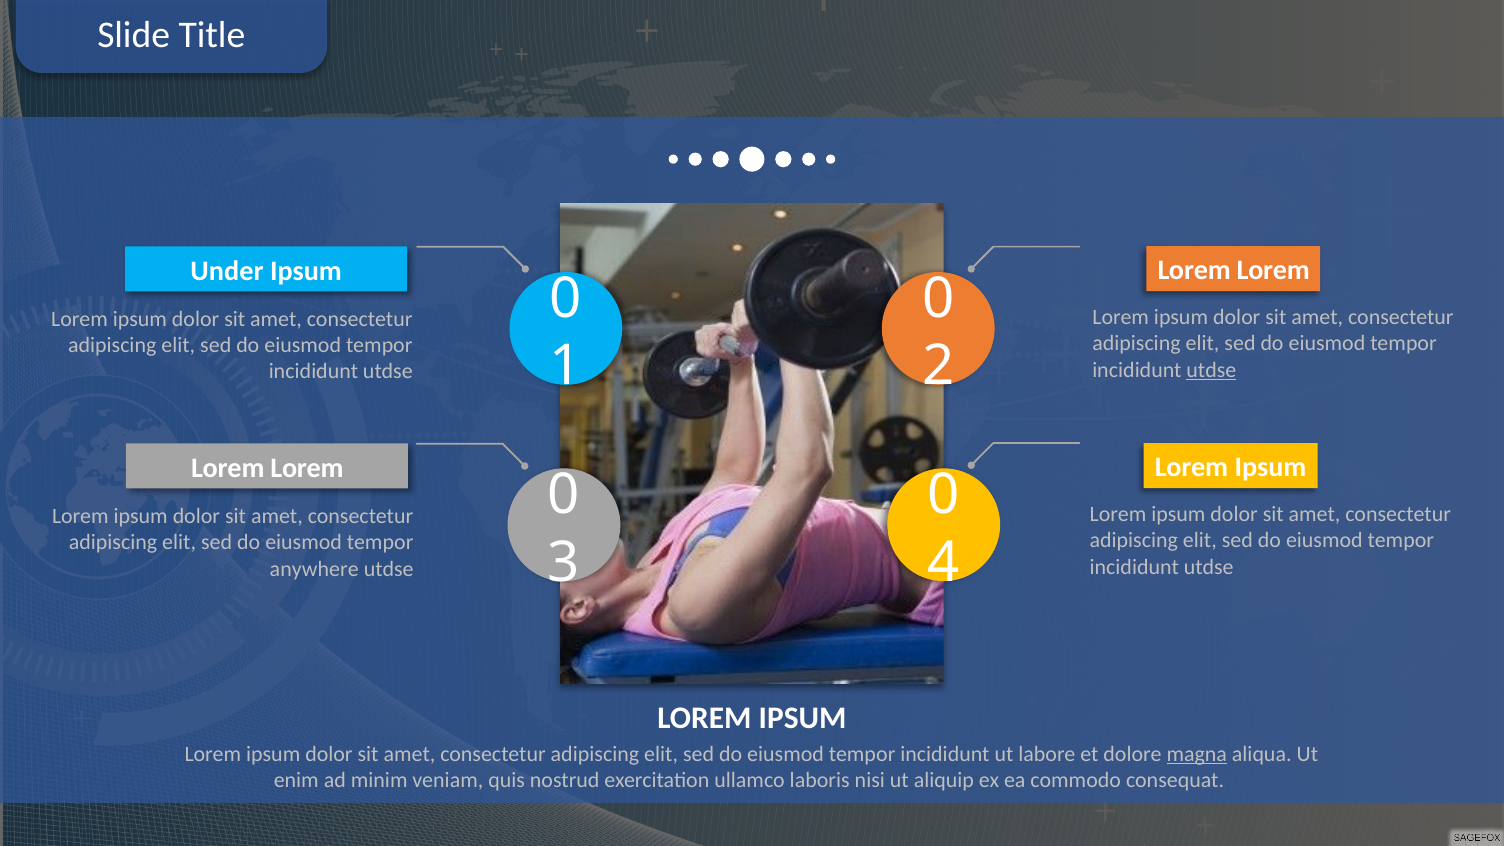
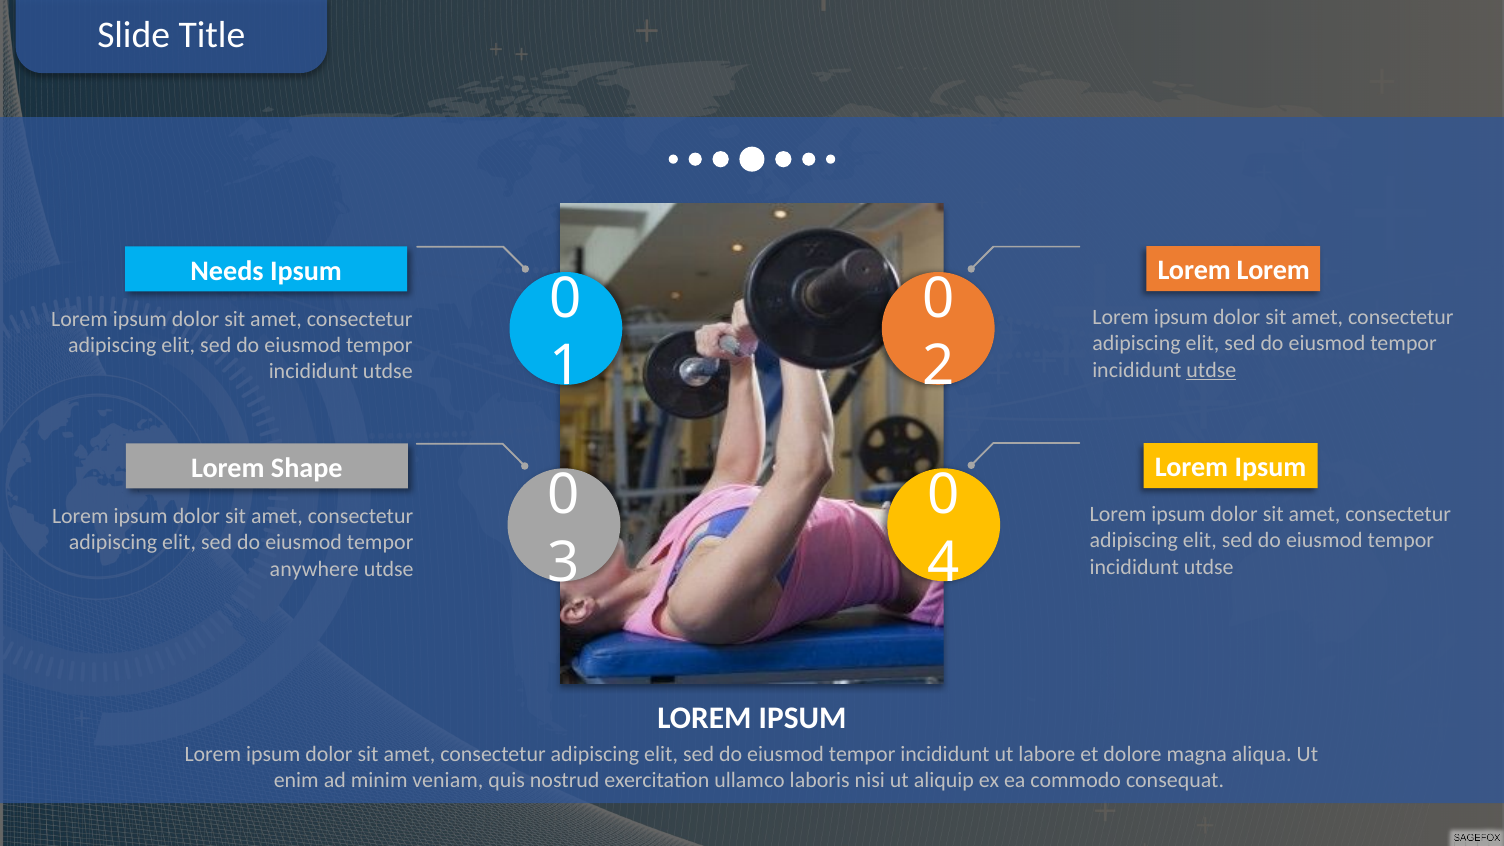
Under: Under -> Needs
Lorem at (307, 468): Lorem -> Shape
magna underline: present -> none
